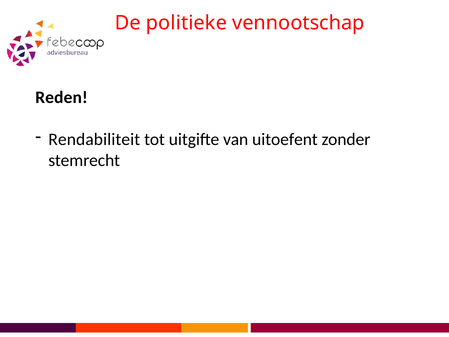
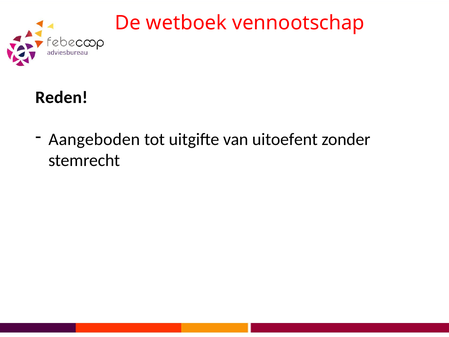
politieke: politieke -> wetboek
Rendabiliteit: Rendabiliteit -> Aangeboden
